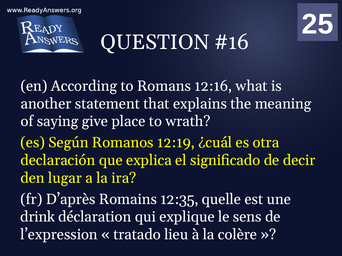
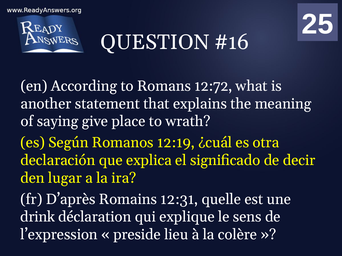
12:16: 12:16 -> 12:72
12:35: 12:35 -> 12:31
tratado: tratado -> preside
